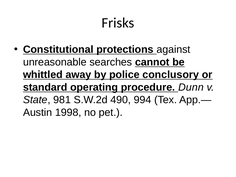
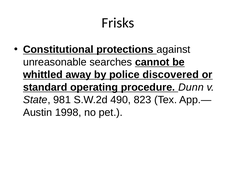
conclusory: conclusory -> discovered
994: 994 -> 823
